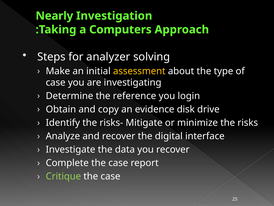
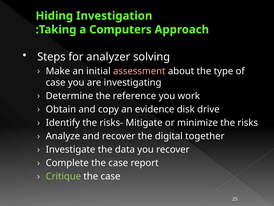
Nearly: Nearly -> Hiding
assessment colour: yellow -> pink
login: login -> work
interface: interface -> together
